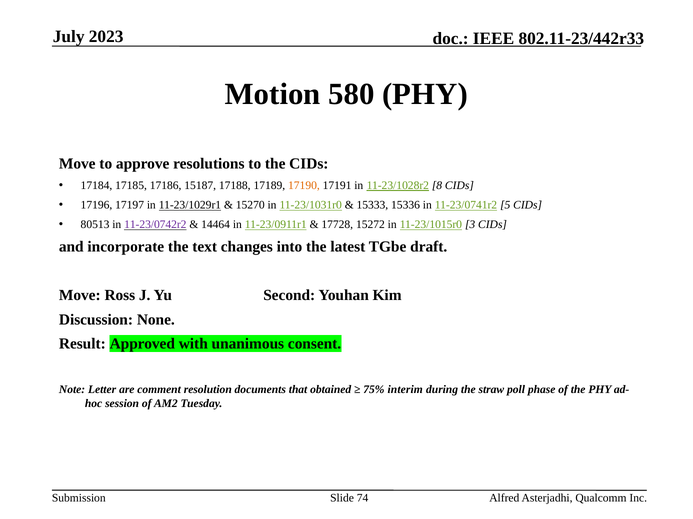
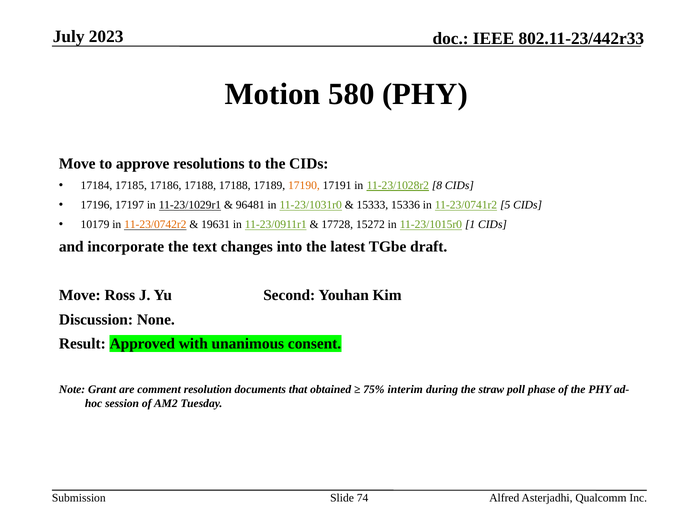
17186 15187: 15187 -> 17188
15270: 15270 -> 96481
80513: 80513 -> 10179
11-23/0742r2 colour: purple -> orange
14464: 14464 -> 19631
3: 3 -> 1
Letter: Letter -> Grant
